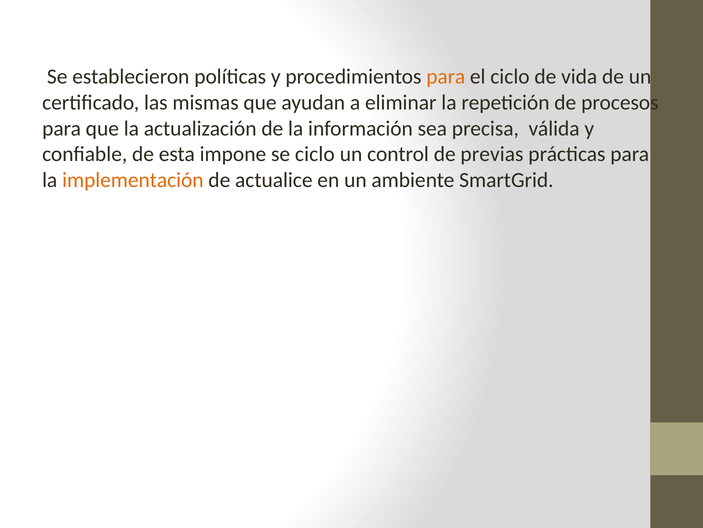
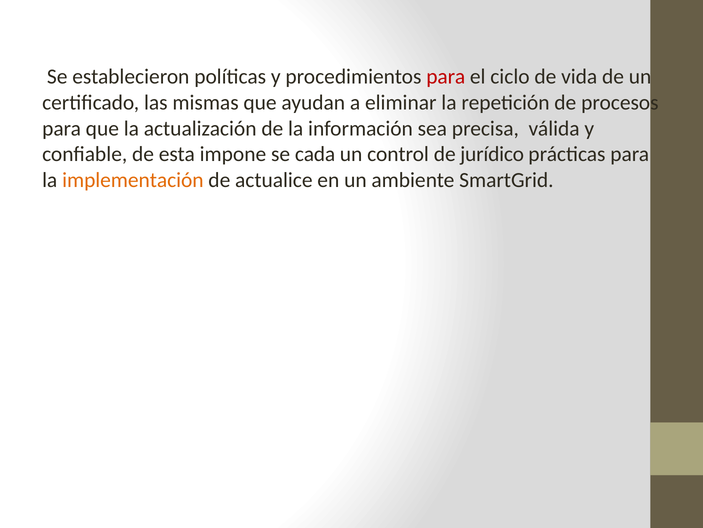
para at (446, 77) colour: orange -> red
se ciclo: ciclo -> cada
previas: previas -> jurídico
